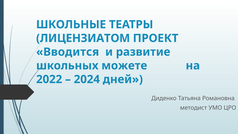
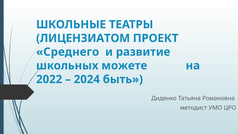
Вводится: Вводится -> Среднего
дней: дней -> быть
